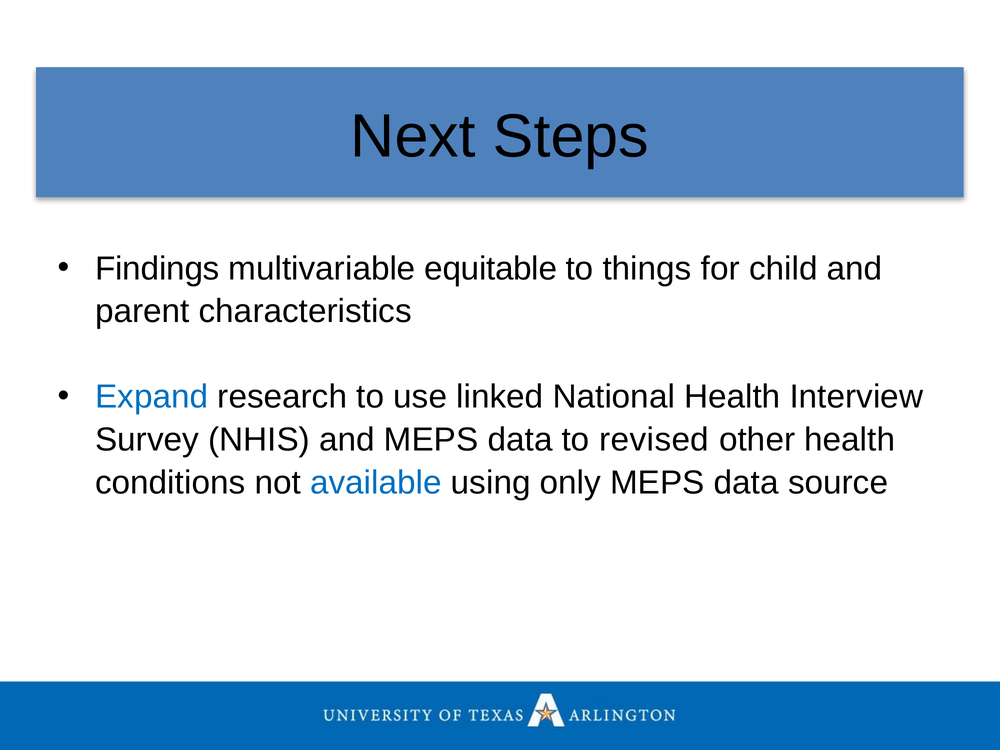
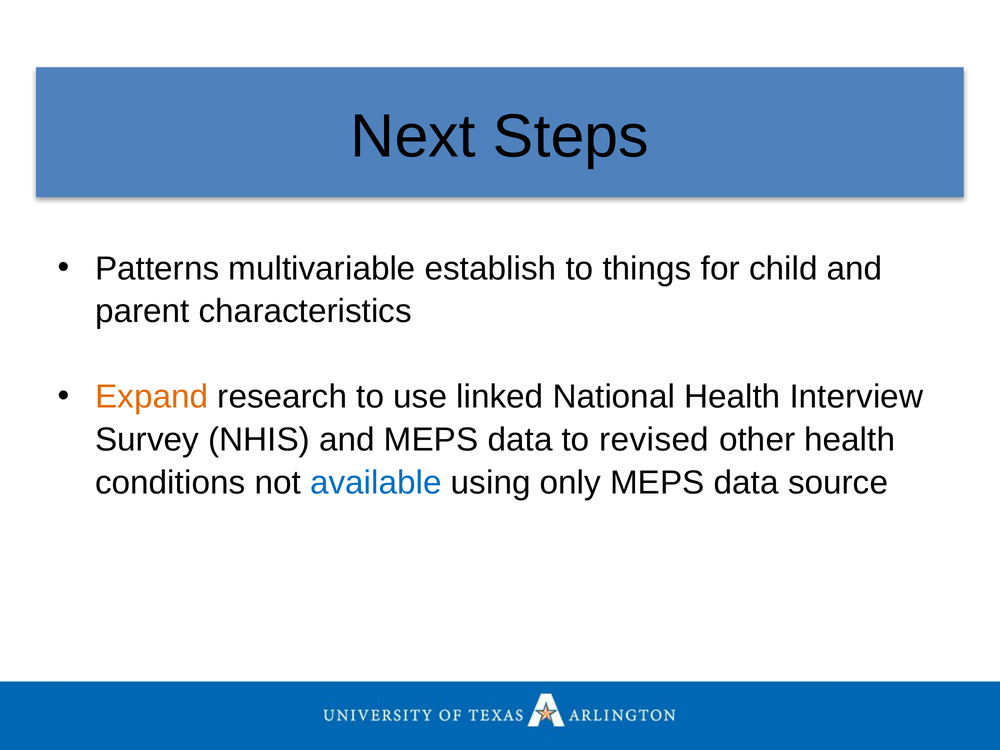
Findings: Findings -> Patterns
equitable: equitable -> establish
Expand colour: blue -> orange
